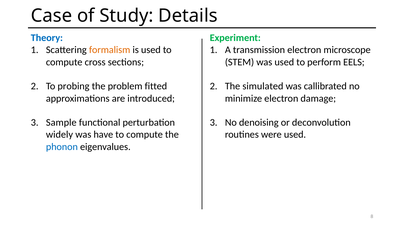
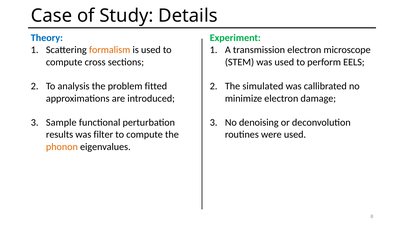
probing: probing -> analysis
widely: widely -> results
have: have -> filter
phonon colour: blue -> orange
